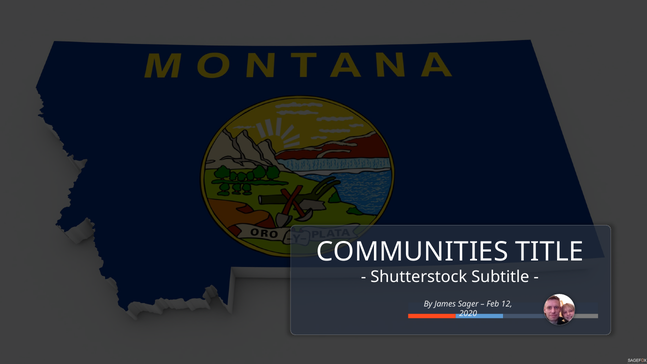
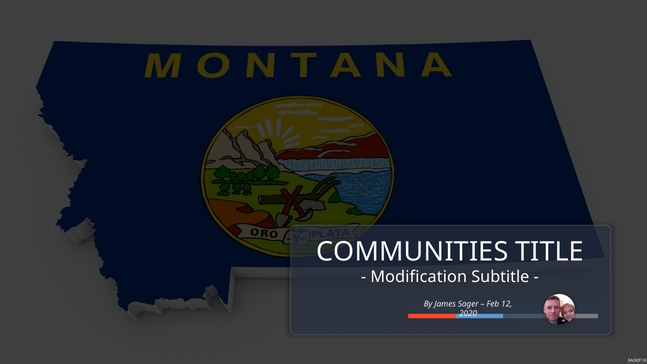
Shutterstock: Shutterstock -> Modification
